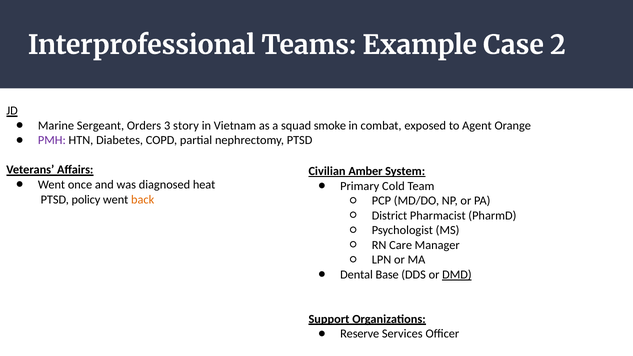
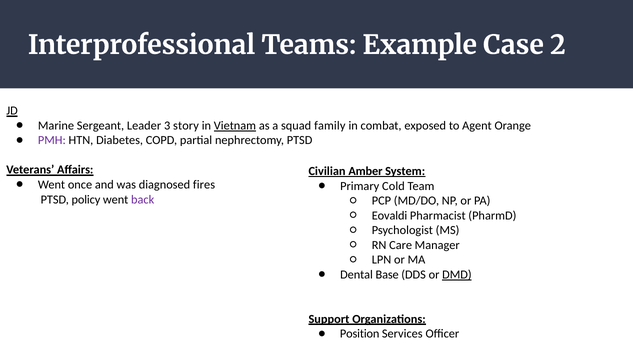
Orders: Orders -> Leader
Vietnam underline: none -> present
smoke: smoke -> family
heat: heat -> fires
back colour: orange -> purple
District: District -> Eovaldi
Reserve: Reserve -> Position
